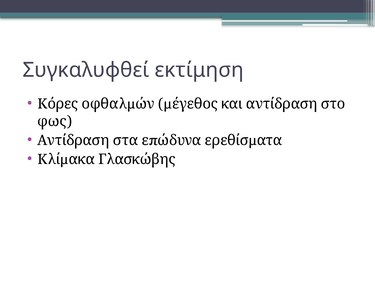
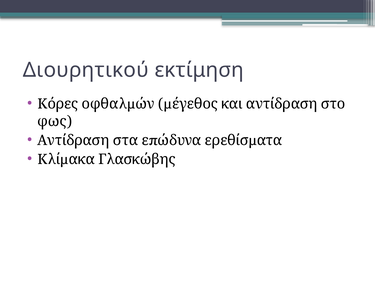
Συγκαλυφθεί: Συγκαλυφθεί -> Διουρητικού
